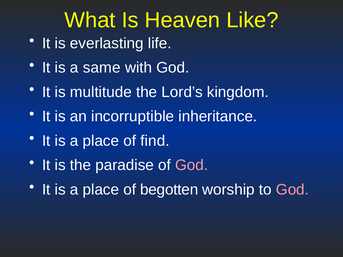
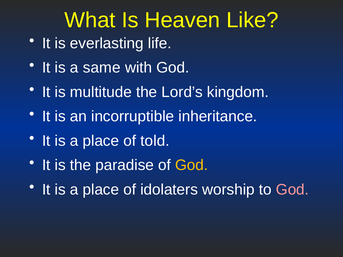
find: find -> told
God at (192, 165) colour: pink -> yellow
begotten: begotten -> idolaters
